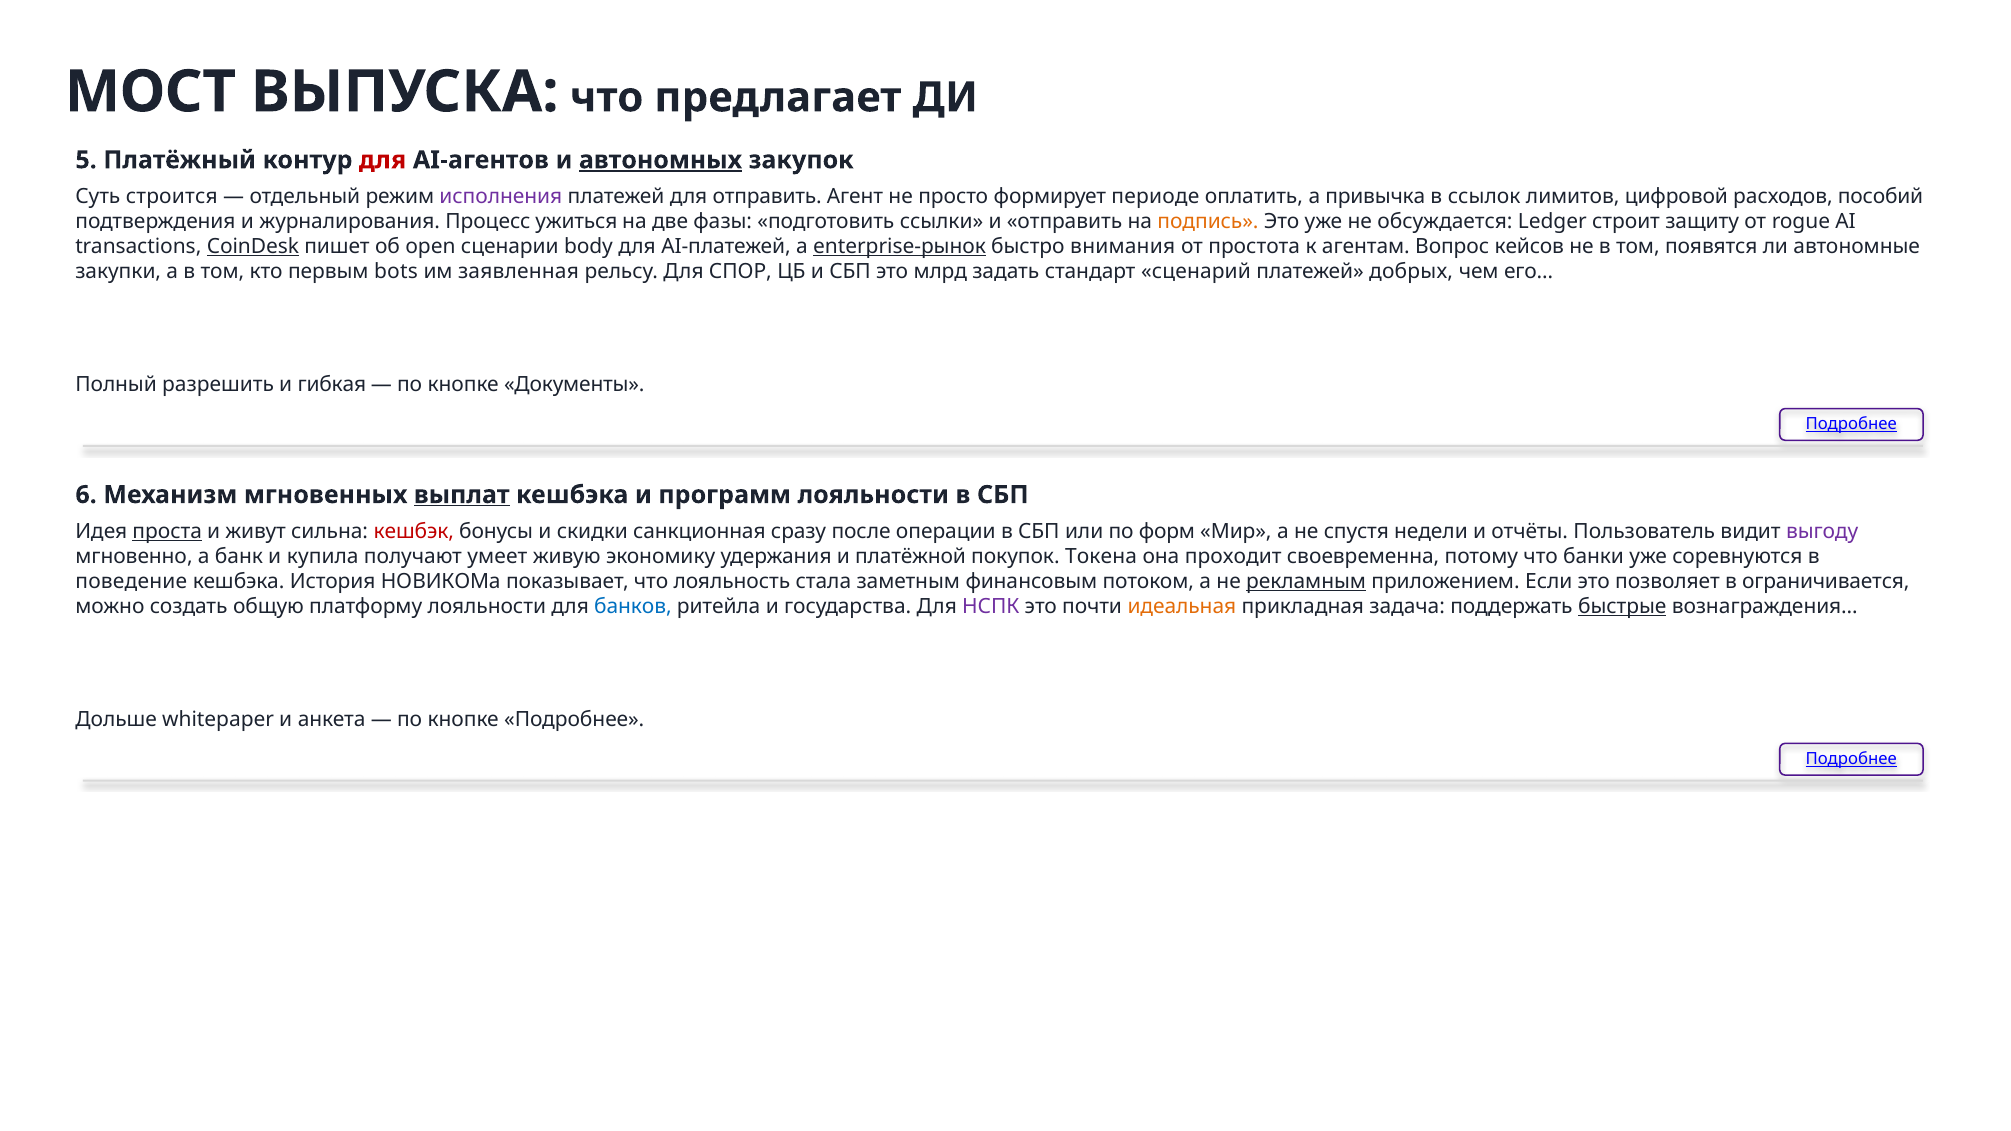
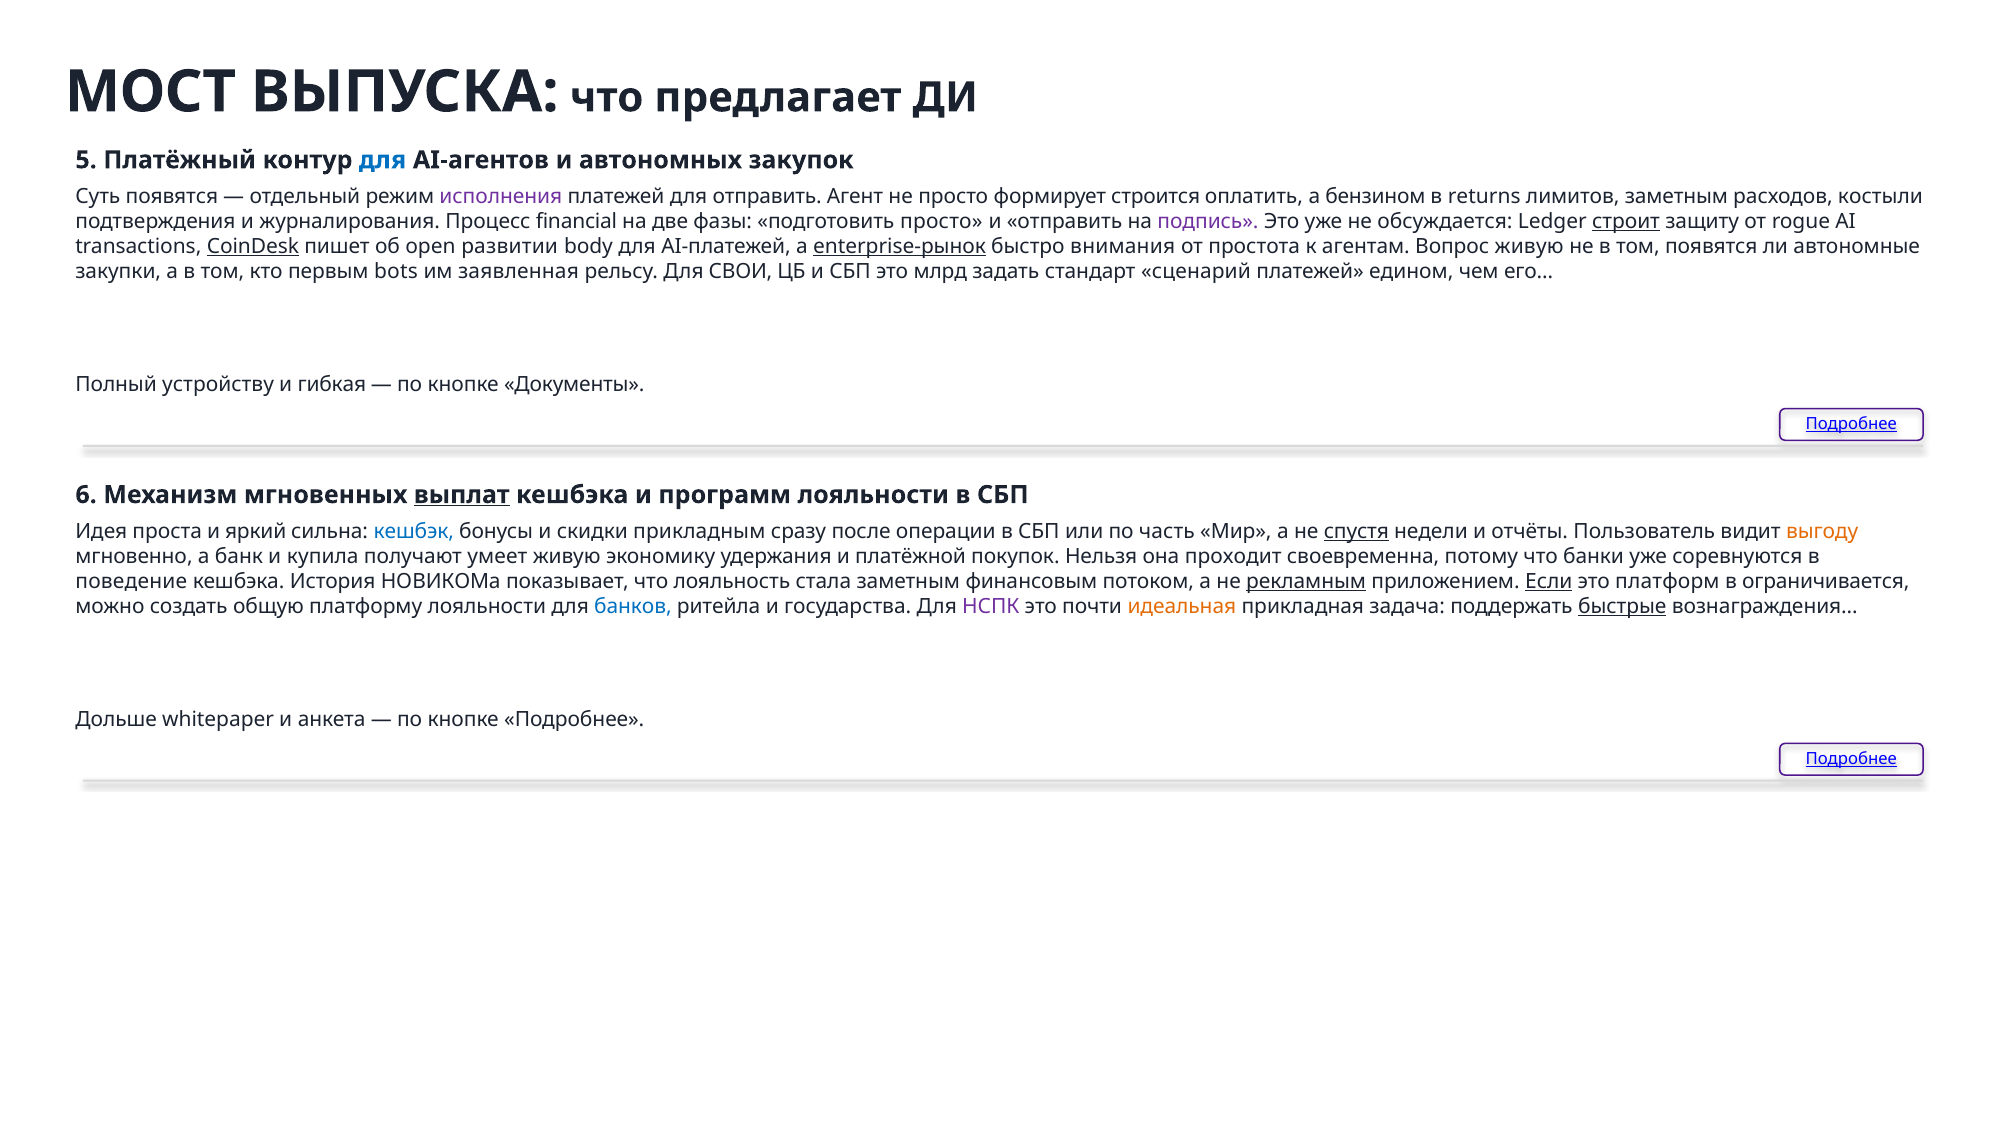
для at (383, 160) colour: red -> blue
автономных underline: present -> none
Суть строится: строится -> появятся
периоде: периоде -> строится
привычка: привычка -> бензином
ссылок: ссылок -> returns
лимитов цифровой: цифровой -> заметным
пособий: пособий -> костыли
ужиться: ужиться -> financial
подготовить ссылки: ссылки -> просто
подпись colour: orange -> purple
строит underline: none -> present
сценарии: сценарии -> развитии
Вопрос кейсов: кейсов -> живую
СПОР: СПОР -> СВОИ
добрых: добрых -> едином
разрешить: разрешить -> устройству
проста underline: present -> none
живут: живут -> яркий
кешбэк colour: red -> blue
санкционная: санкционная -> прикладным
форм: форм -> часть
спустя underline: none -> present
выгоду colour: purple -> orange
Токена: Токена -> Нельзя
Если underline: none -> present
позволяет: позволяет -> платформ
